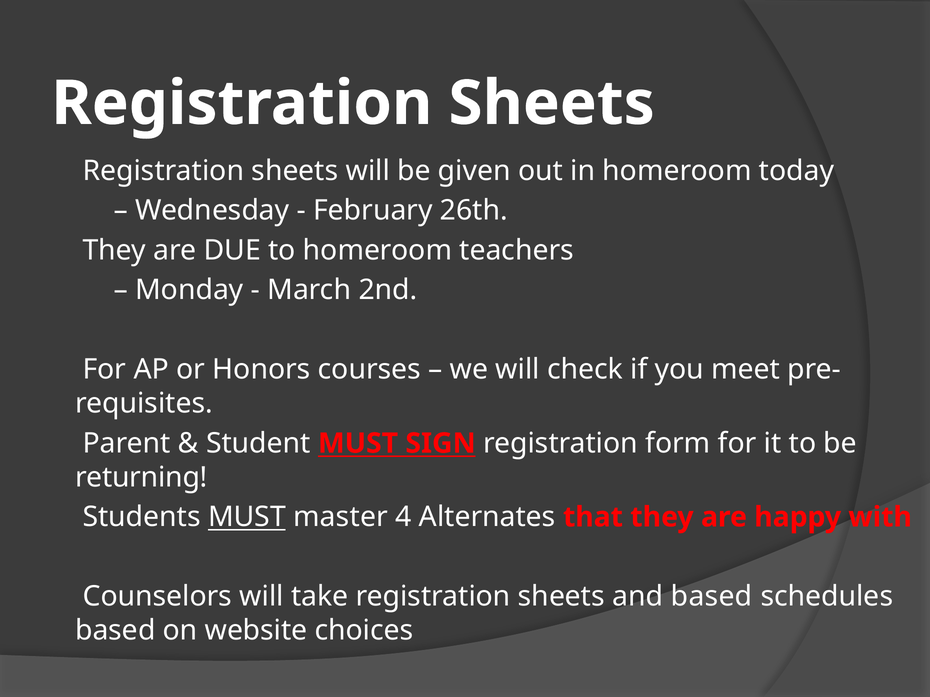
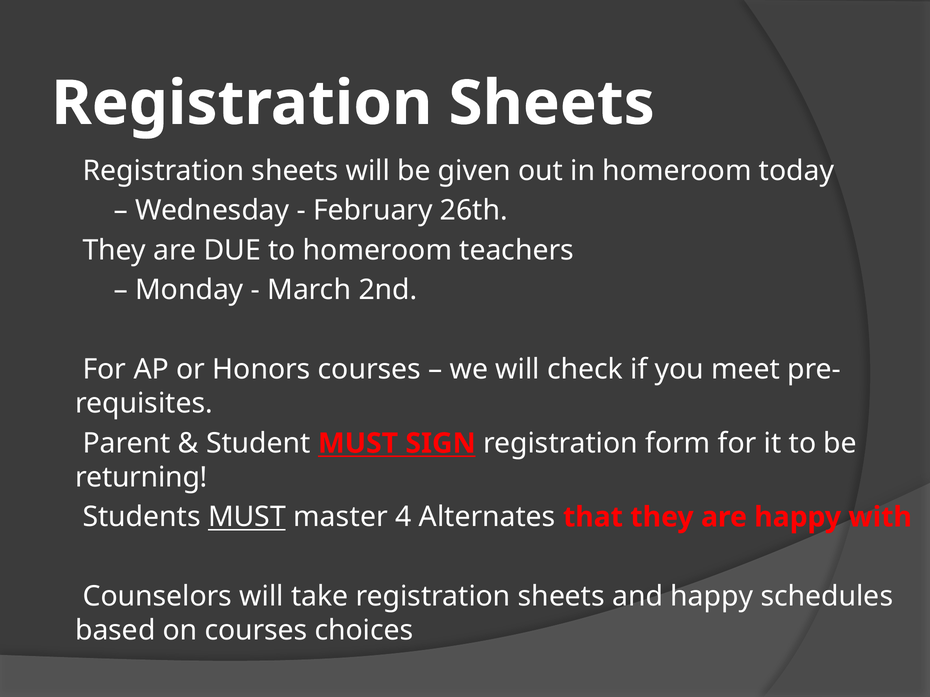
and based: based -> happy
on website: website -> courses
